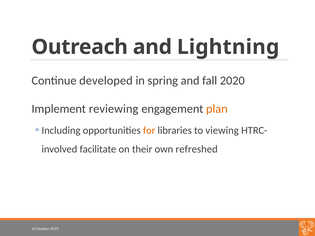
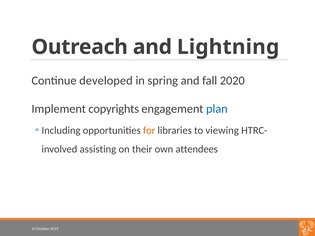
reviewing: reviewing -> copyrights
plan colour: orange -> blue
facilitate: facilitate -> assisting
refreshed: refreshed -> attendees
